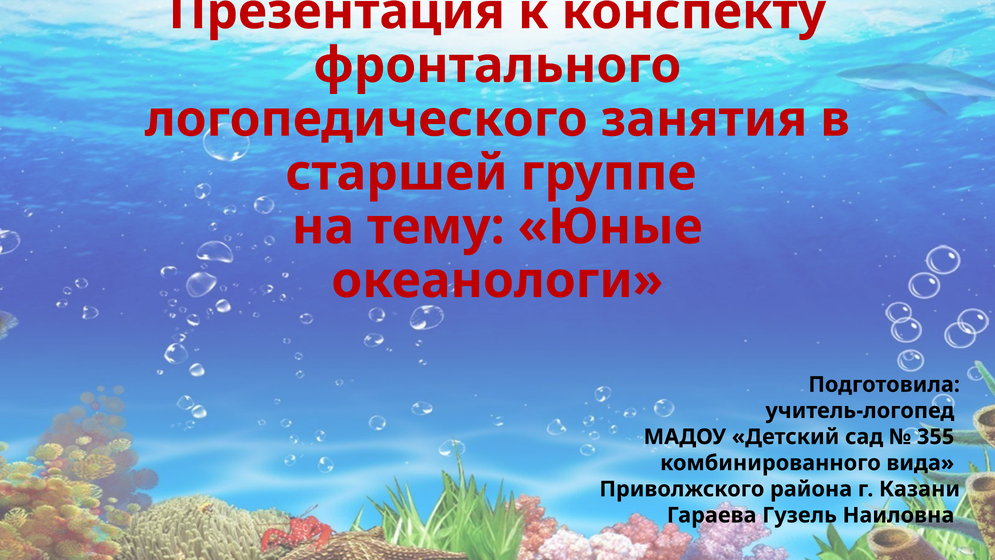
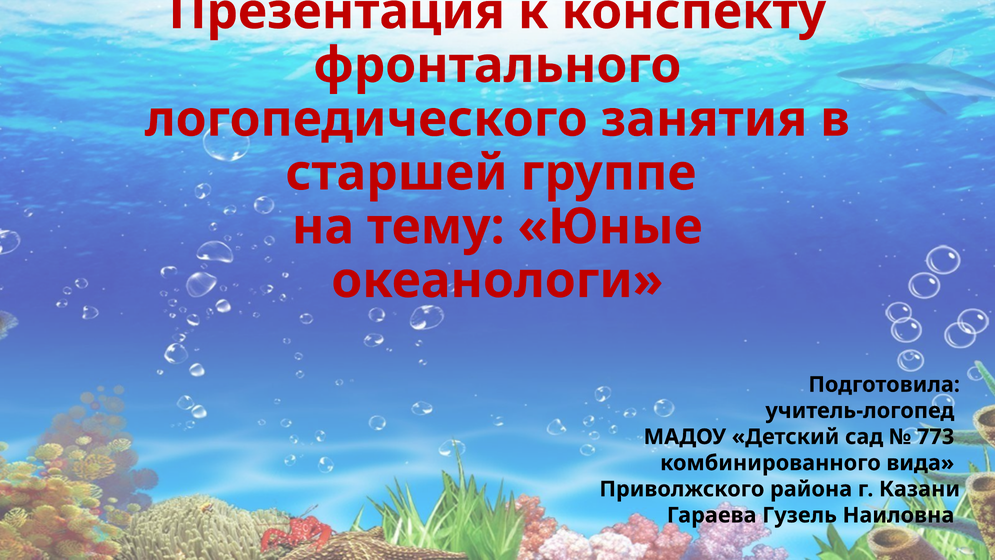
355: 355 -> 773
